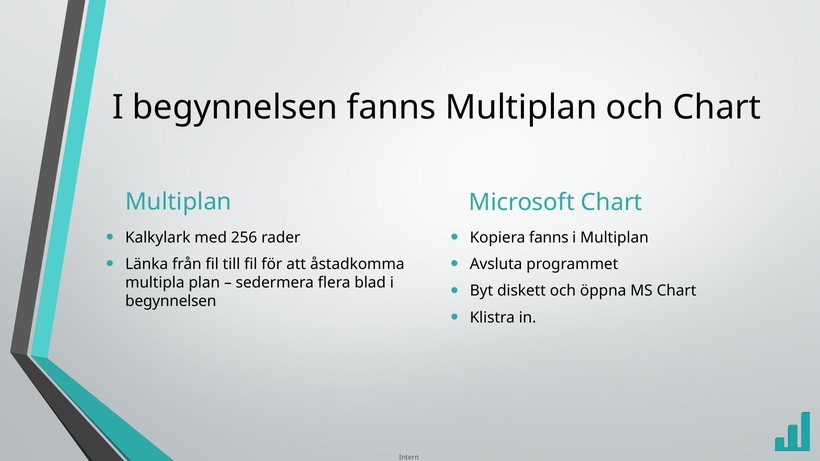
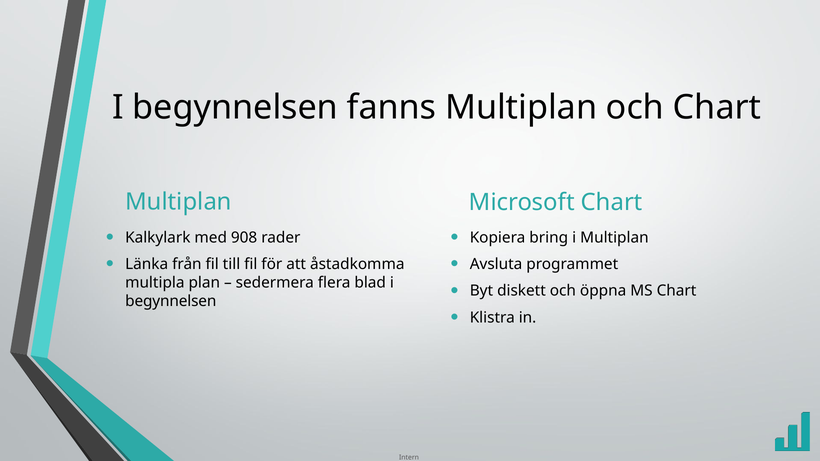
256: 256 -> 908
Kopiera fanns: fanns -> bring
